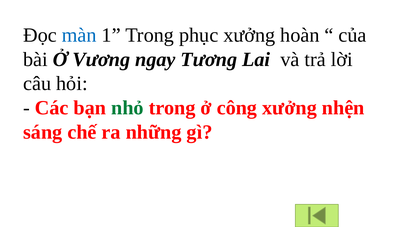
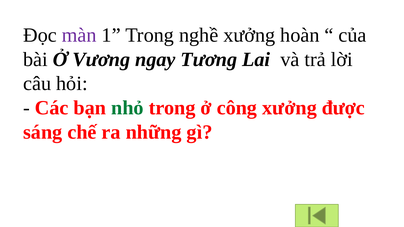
màn colour: blue -> purple
phục: phục -> nghề
nhện: nhện -> được
